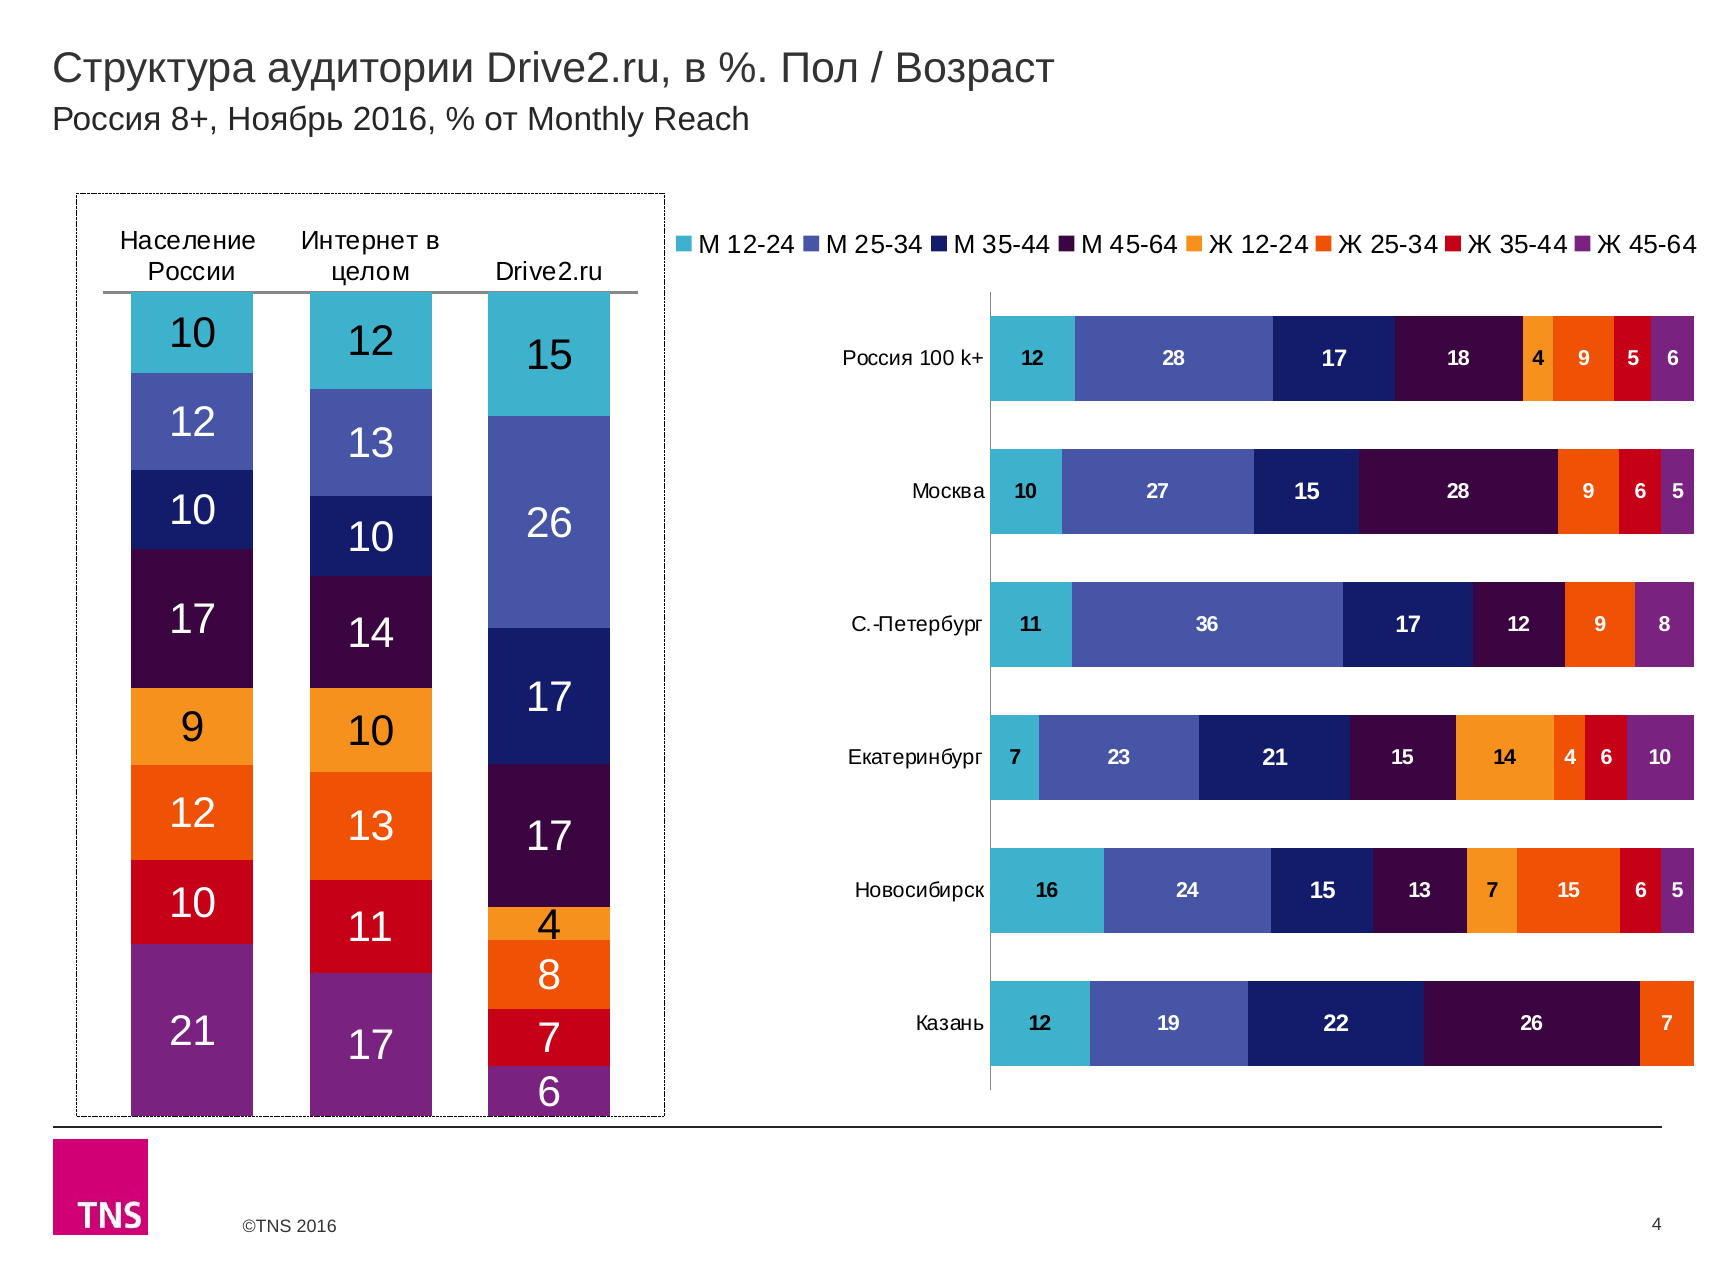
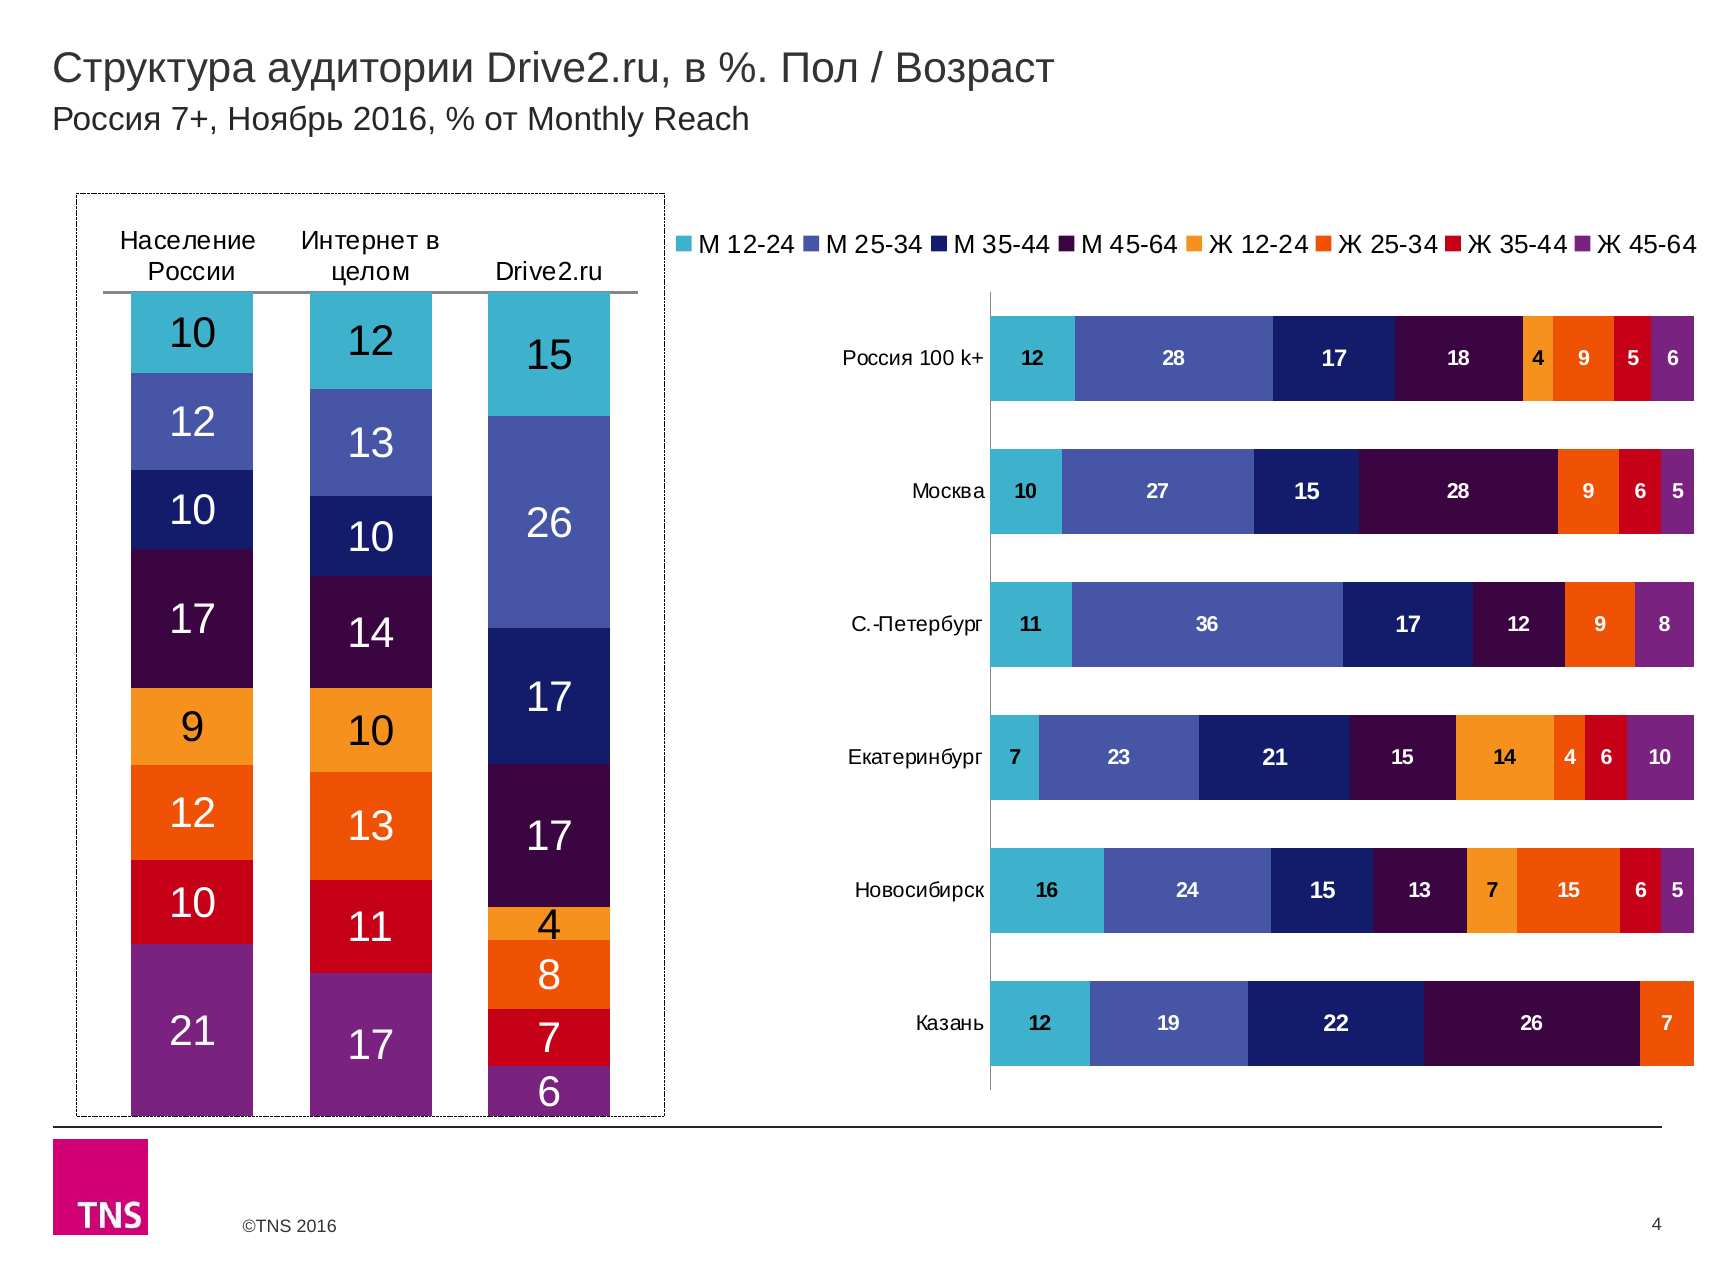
8+: 8+ -> 7+
